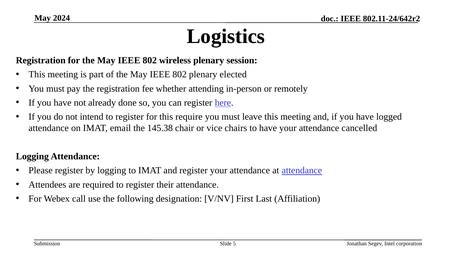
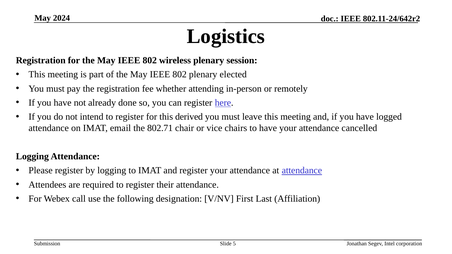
require: require -> derived
145.38: 145.38 -> 802.71
